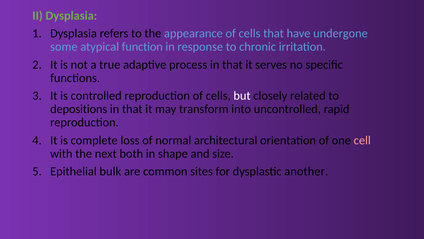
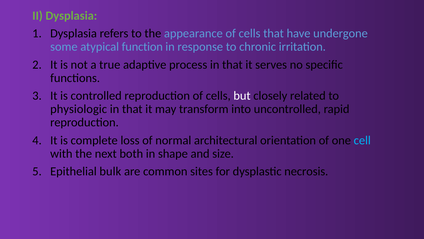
depositions: depositions -> physiologic
cell colour: pink -> light blue
another: another -> necrosis
